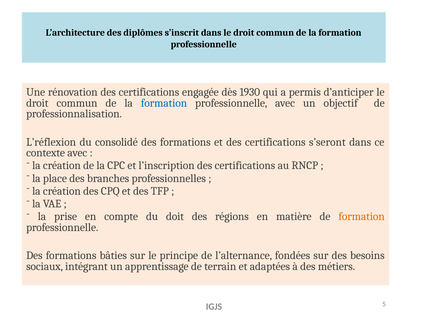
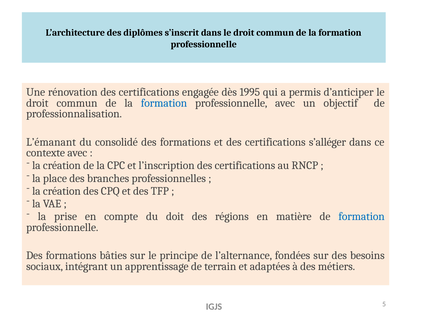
1930: 1930 -> 1995
L’réflexion: L’réflexion -> L’émanant
s’seront: s’seront -> s’alléger
formation at (362, 216) colour: orange -> blue
